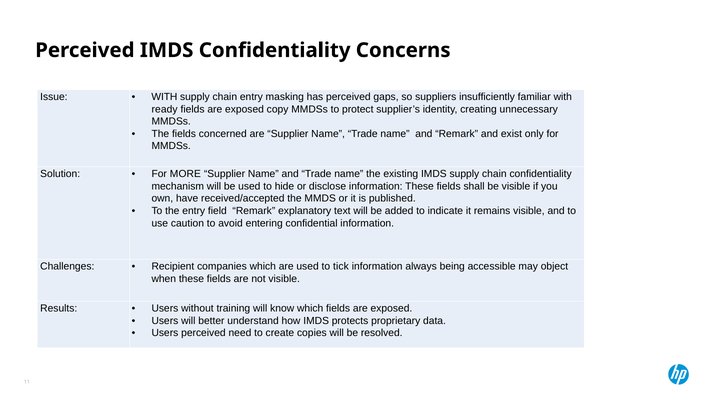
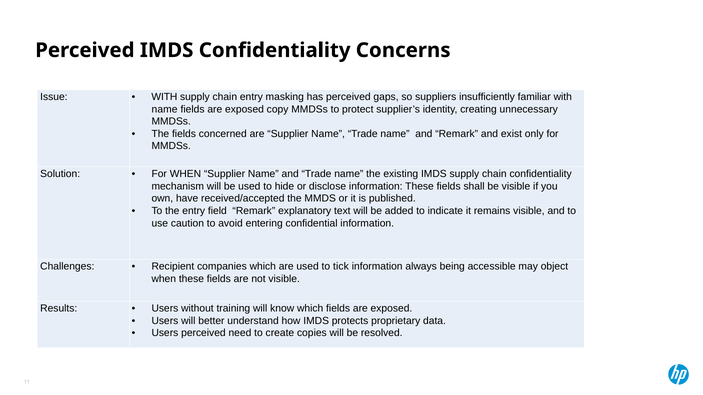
ready at (165, 109): ready -> name
For MORE: MORE -> WHEN
